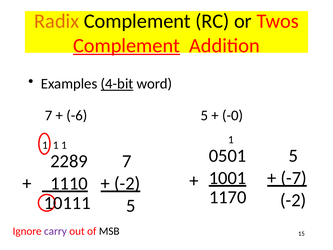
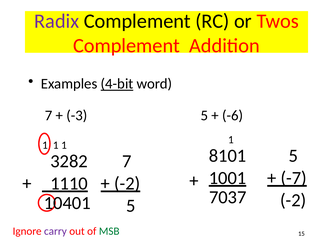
Radix colour: orange -> purple
Complement at (126, 46) underline: present -> none
-6: -6 -> -3
-0: -0 -> -6
0501: 0501 -> 8101
2289: 2289 -> 3282
1170: 1170 -> 7037
10111: 10111 -> 10401
MSB colour: black -> green
